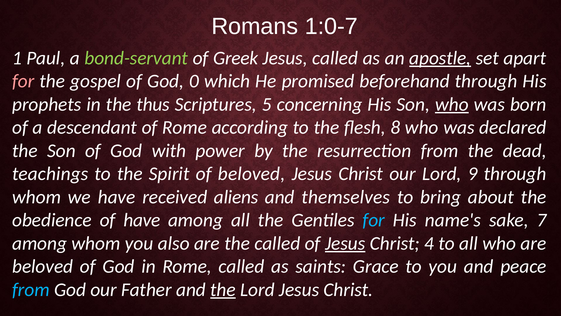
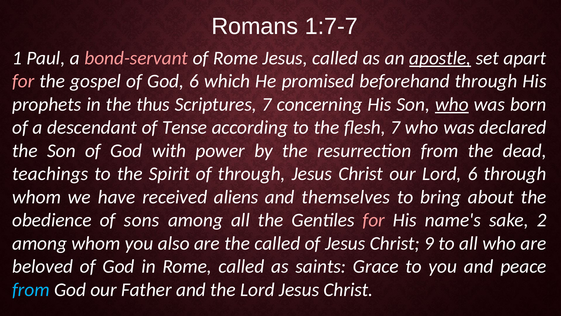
1:0-7: 1:0-7 -> 1:7-7
bond-servant colour: light green -> pink
of Greek: Greek -> Rome
God 0: 0 -> 6
Scriptures 5: 5 -> 7
of Rome: Rome -> Tense
flesh 8: 8 -> 7
of beloved: beloved -> through
Lord 9: 9 -> 6
of have: have -> sons
for at (374, 220) colour: light blue -> pink
7: 7 -> 2
Jesus at (345, 243) underline: present -> none
4: 4 -> 9
the at (223, 289) underline: present -> none
